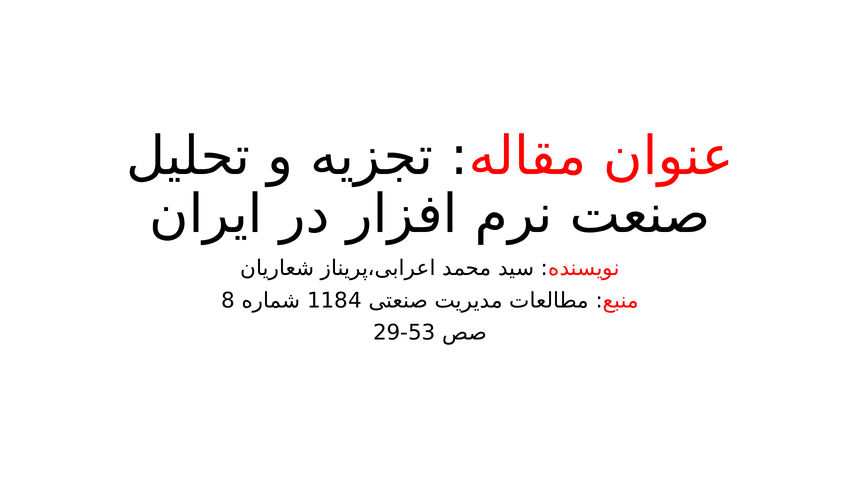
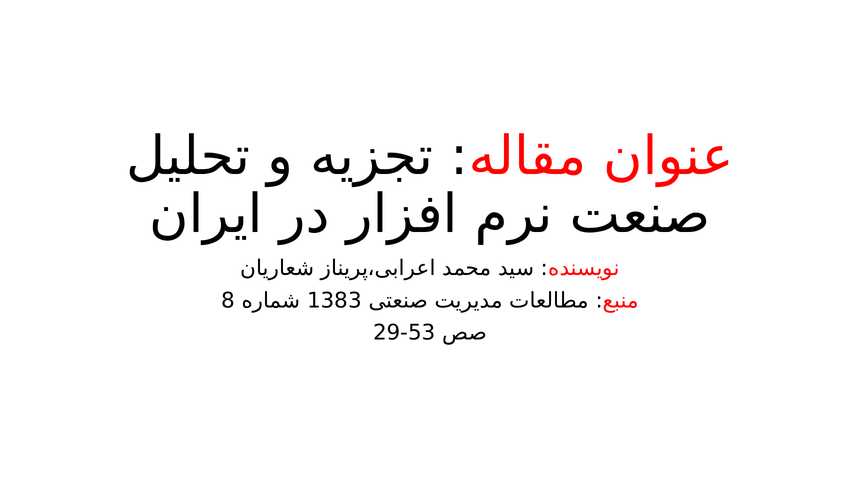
1184: 1184 -> 1383
